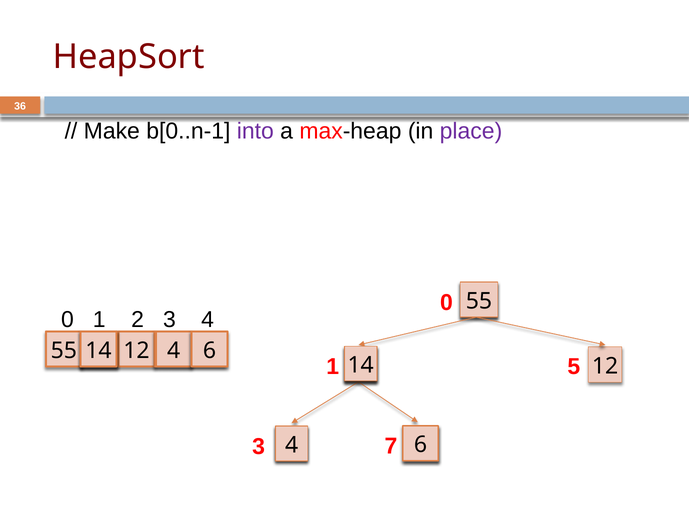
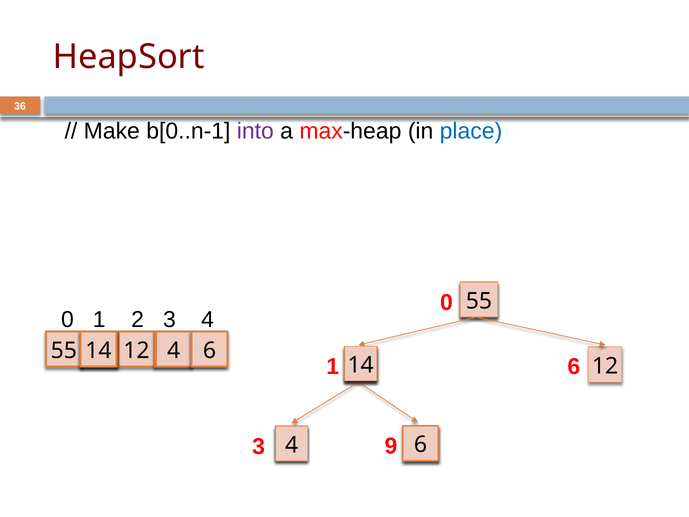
place colour: purple -> blue
1 5: 5 -> 6
7: 7 -> 9
